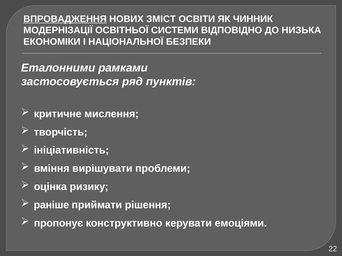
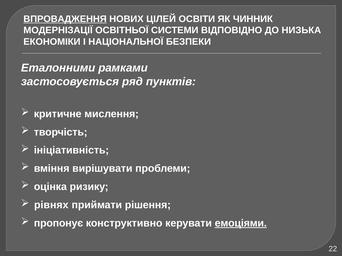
ЗМІСТ: ЗМІСТ -> ЦІЛЕЙ
раніше: раніше -> рівнях
емоціями underline: none -> present
